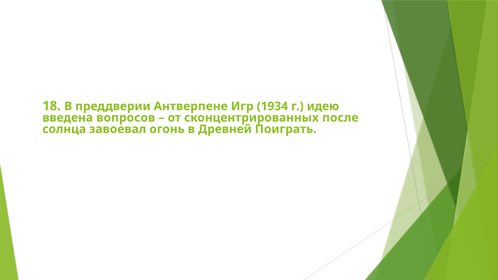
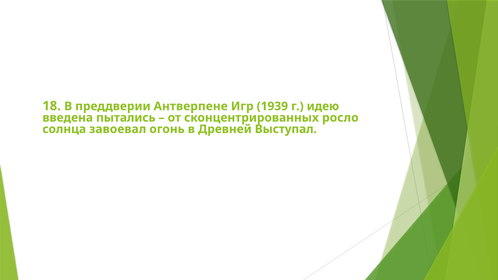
1934: 1934 -> 1939
вопросов: вопросов -> пытались
после: после -> росло
Поиграть: Поиграть -> Выступал
